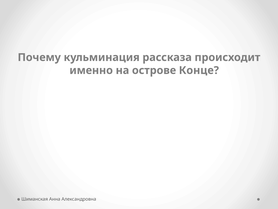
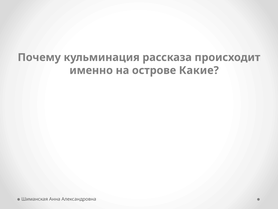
Конце: Конце -> Какие
